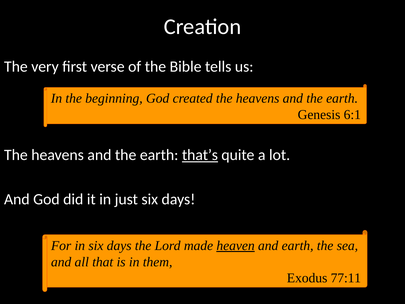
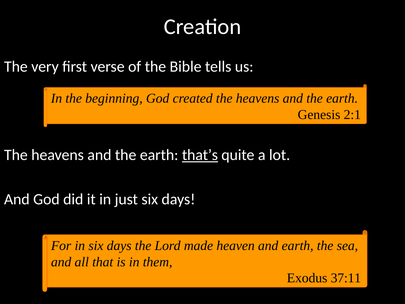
6:1: 6:1 -> 2:1
heaven underline: present -> none
77:11: 77:11 -> 37:11
